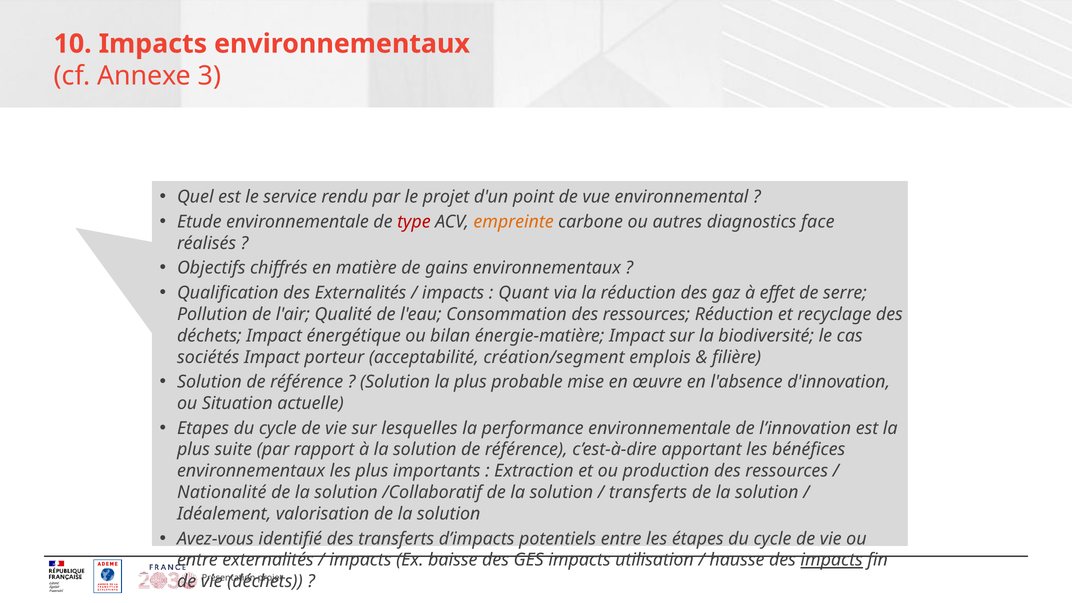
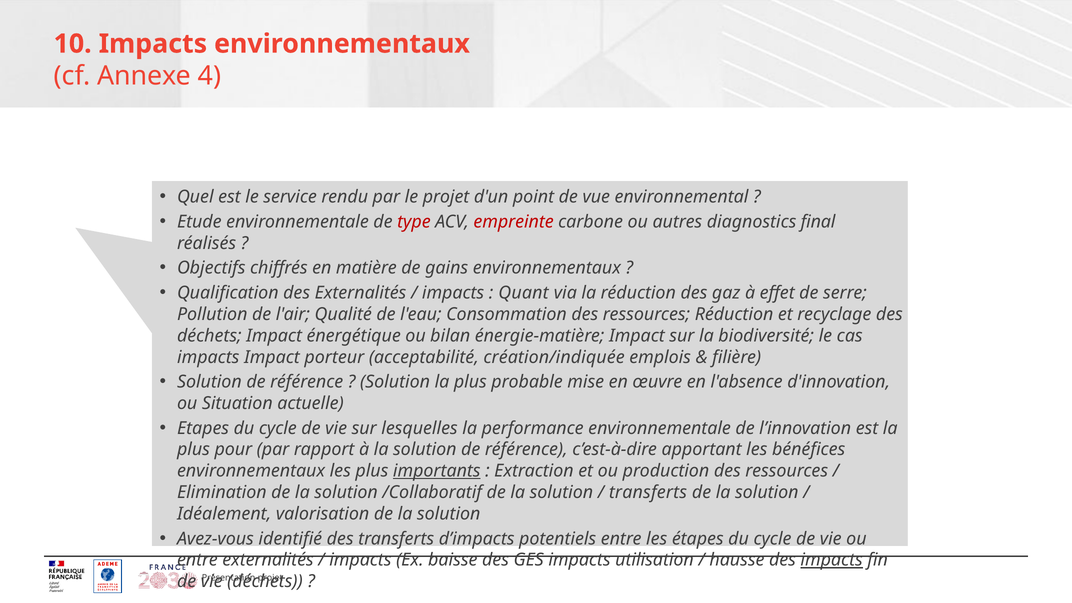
3: 3 -> 4
empreinte colour: orange -> red
face: face -> final
sociétés at (208, 357): sociétés -> impacts
création/segment: création/segment -> création/indiquée
suite: suite -> pour
importants underline: none -> present
Nationalité: Nationalité -> Elimination
